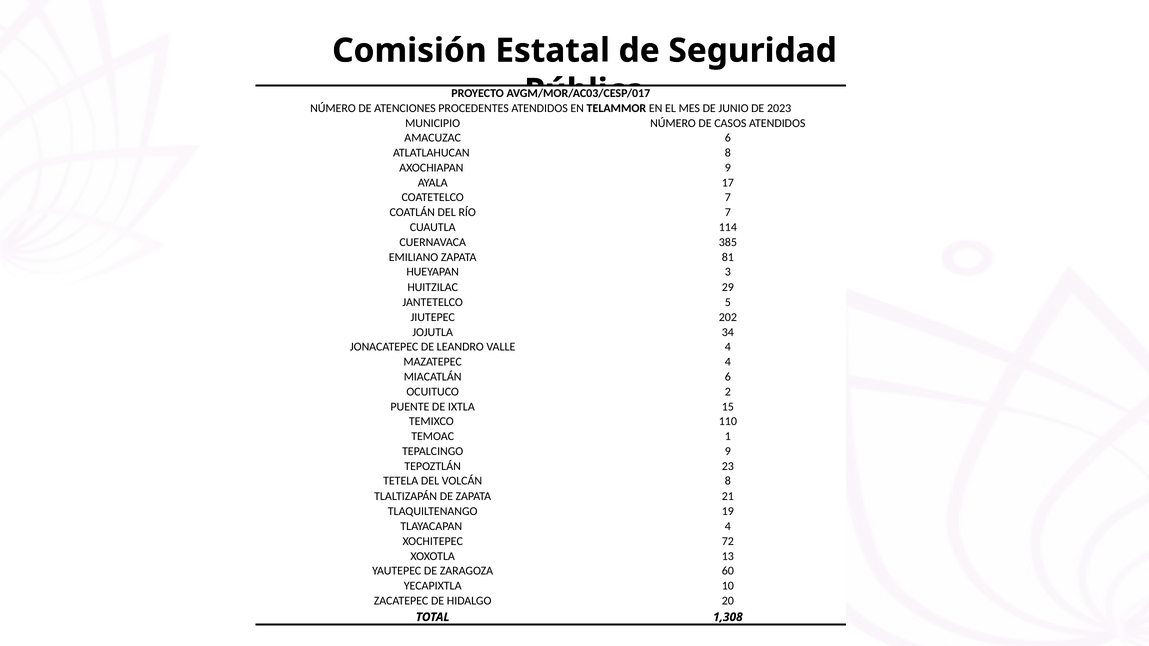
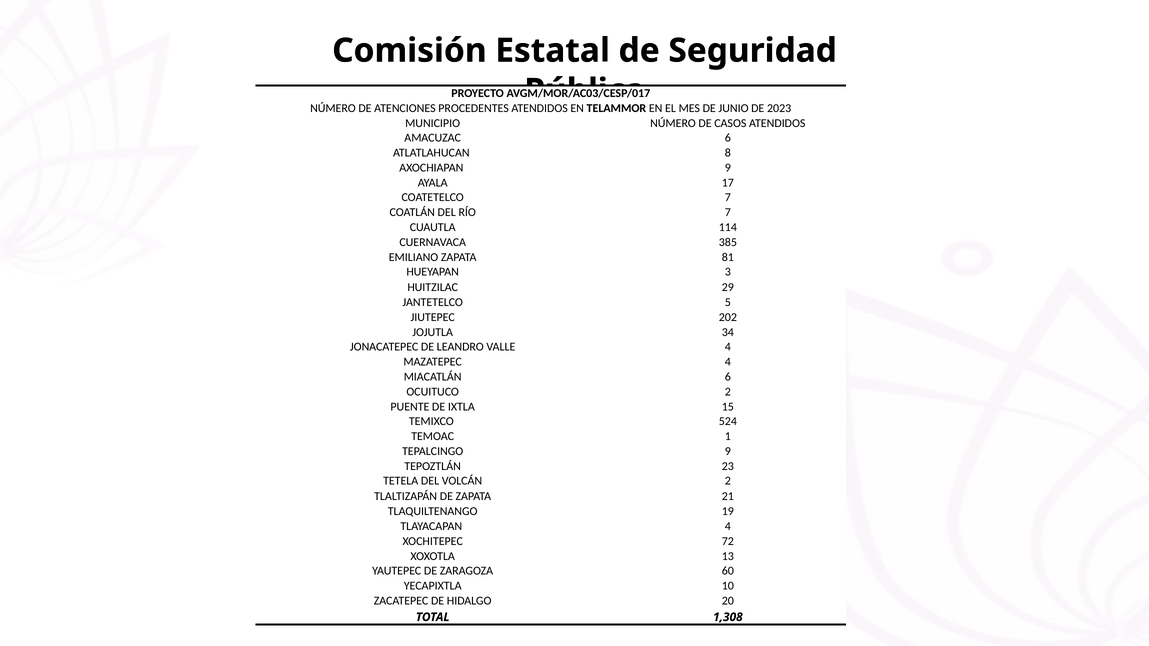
110: 110 -> 524
VOLCÁN 8: 8 -> 2
